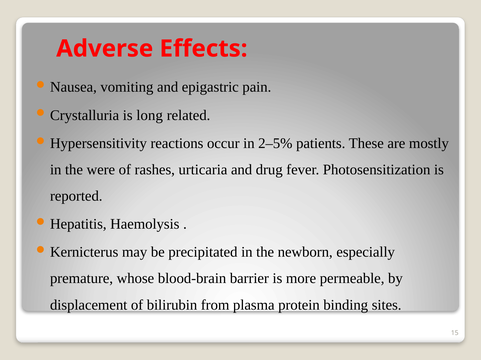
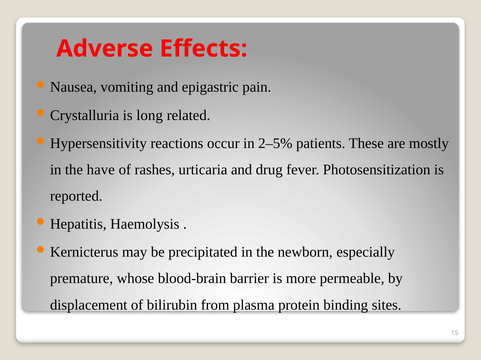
were: were -> have
